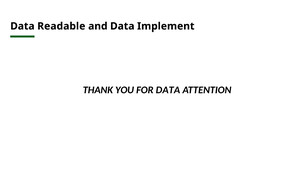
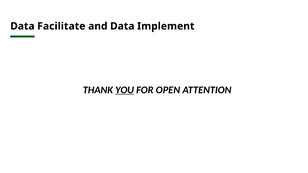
Readable: Readable -> Facilitate
YOU underline: none -> present
FOR DATA: DATA -> OPEN
